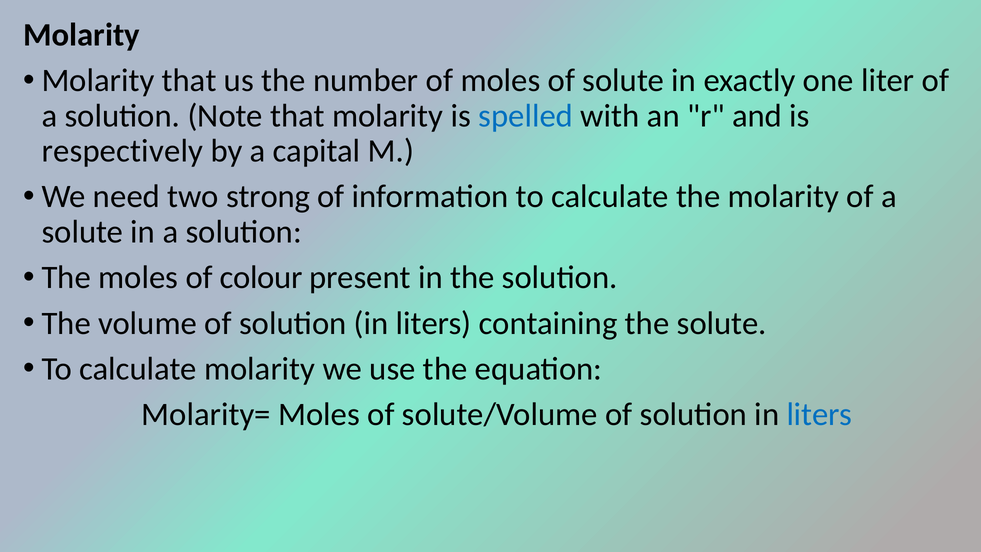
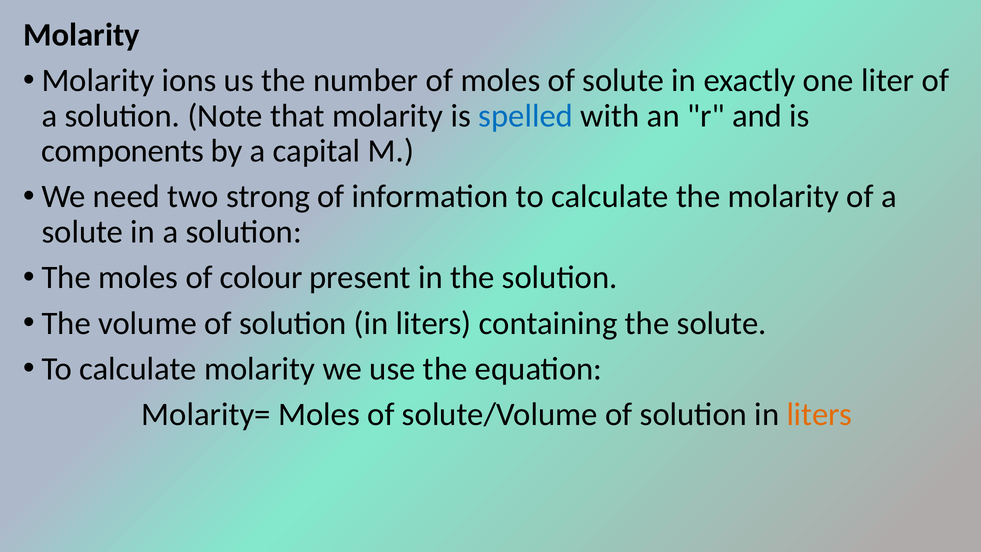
Molarity that: that -> ions
respectively: respectively -> components
liters at (819, 414) colour: blue -> orange
